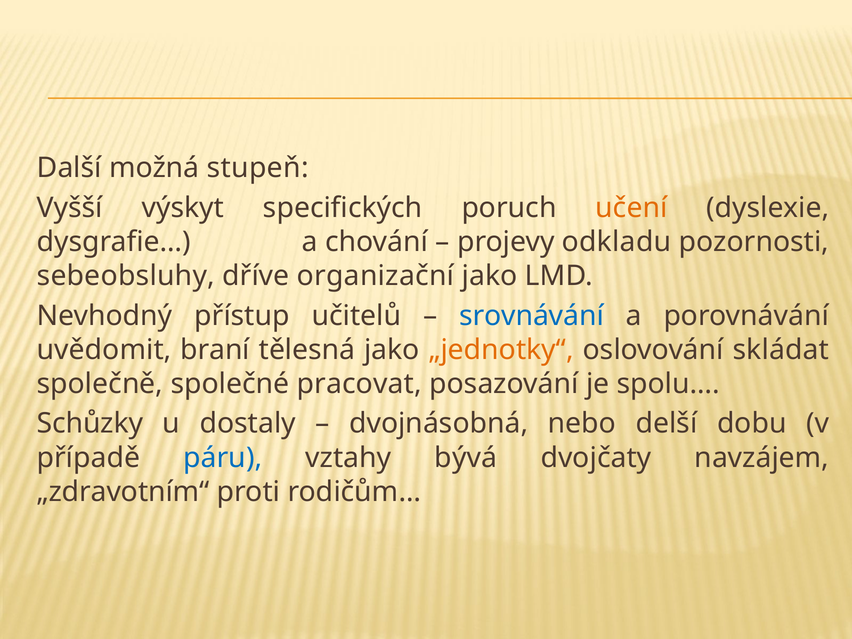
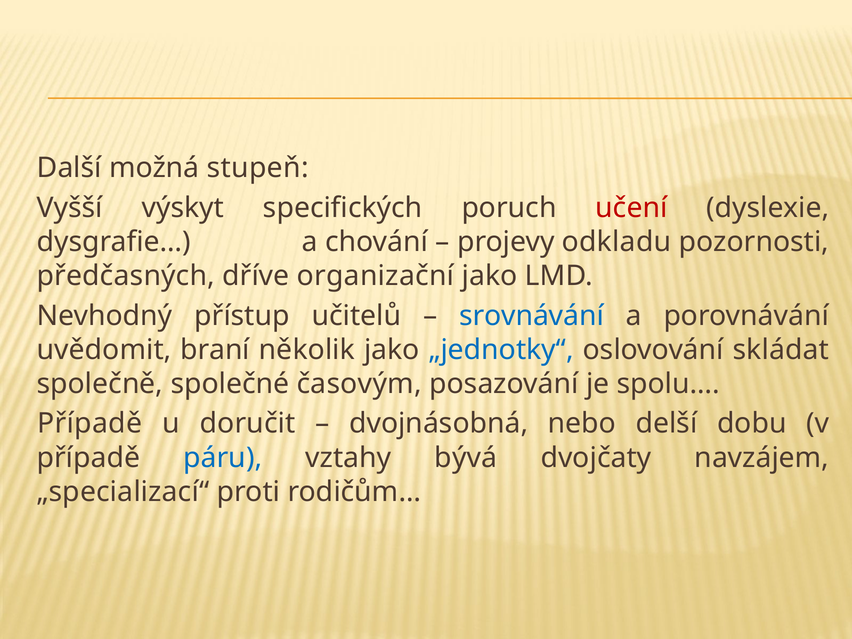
učení colour: orange -> red
sebeobsluhy: sebeobsluhy -> předčasných
tělesná: tělesná -> několik
„jednotky“ colour: orange -> blue
pracovat: pracovat -> časovým
Schůzky at (90, 424): Schůzky -> Případě
dostaly: dostaly -> doručit
„zdravotním“: „zdravotním“ -> „specializací“
